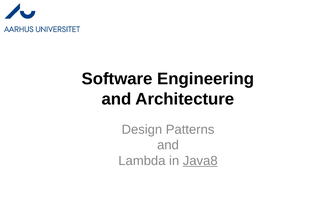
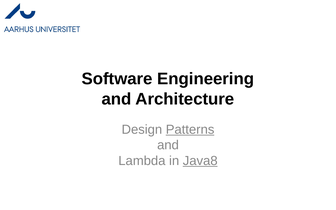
Patterns underline: none -> present
